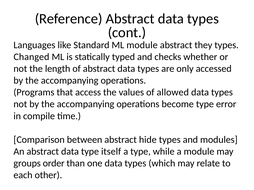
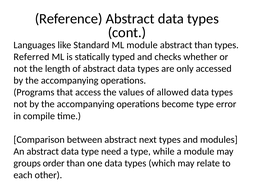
abstract they: they -> than
Changed: Changed -> Referred
hide: hide -> next
itself: itself -> need
